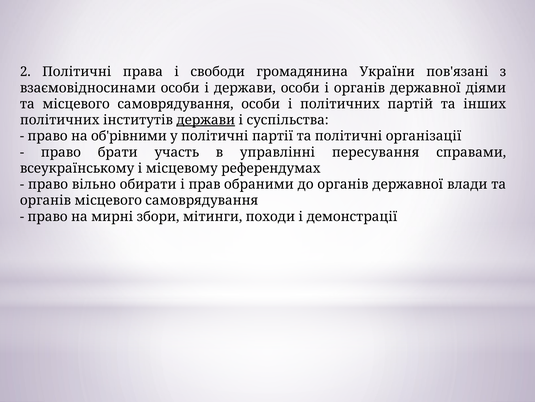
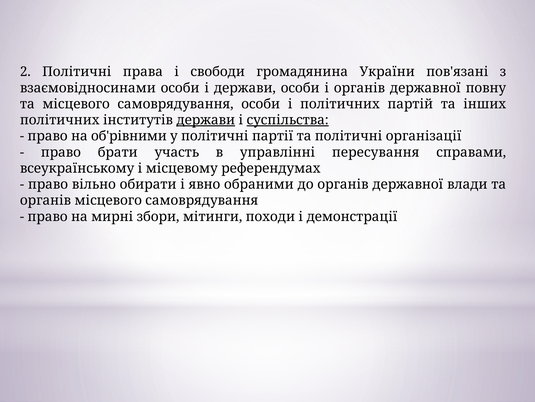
діями: діями -> повну
суспільства underline: none -> present
прав: прав -> явно
